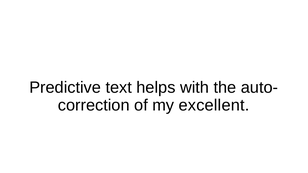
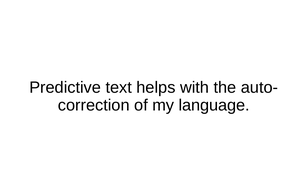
excellent: excellent -> language
